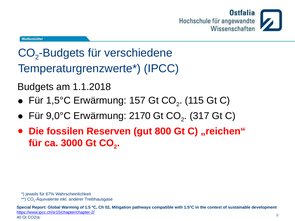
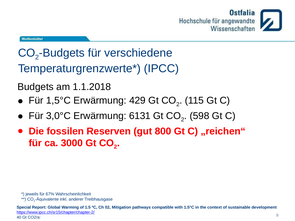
157: 157 -> 429
9,0°C: 9,0°C -> 3,0°C
2170: 2170 -> 6131
317: 317 -> 598
